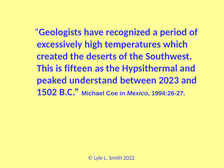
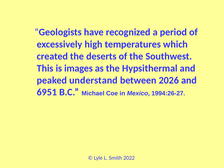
fifteen: fifteen -> images
2023: 2023 -> 2026
1502: 1502 -> 6951
